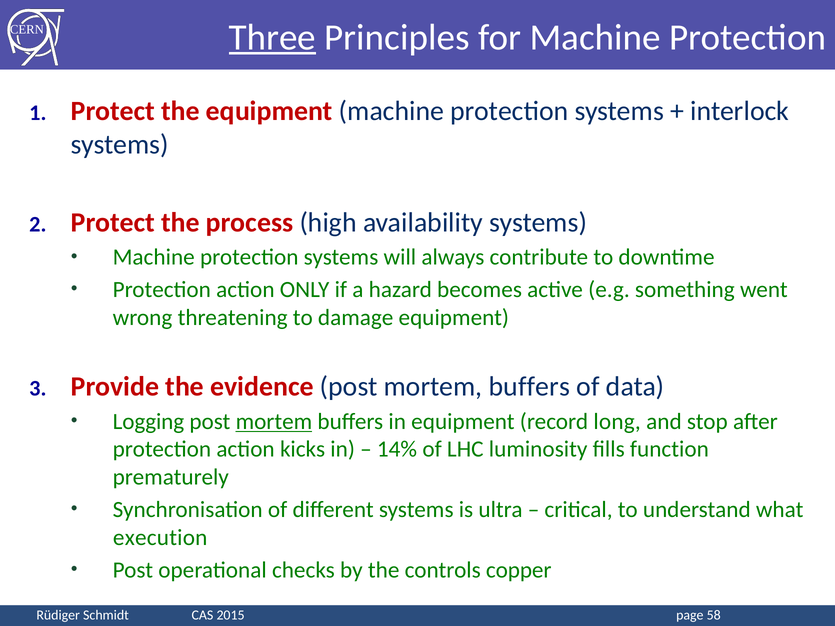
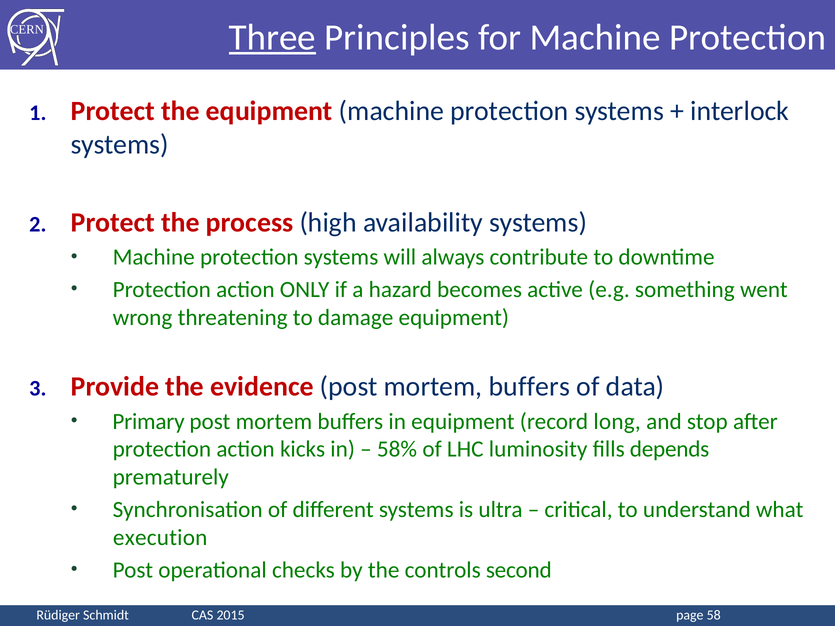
Logging: Logging -> Primary
mortem at (274, 422) underline: present -> none
14%: 14% -> 58%
function: function -> depends
copper: copper -> second
